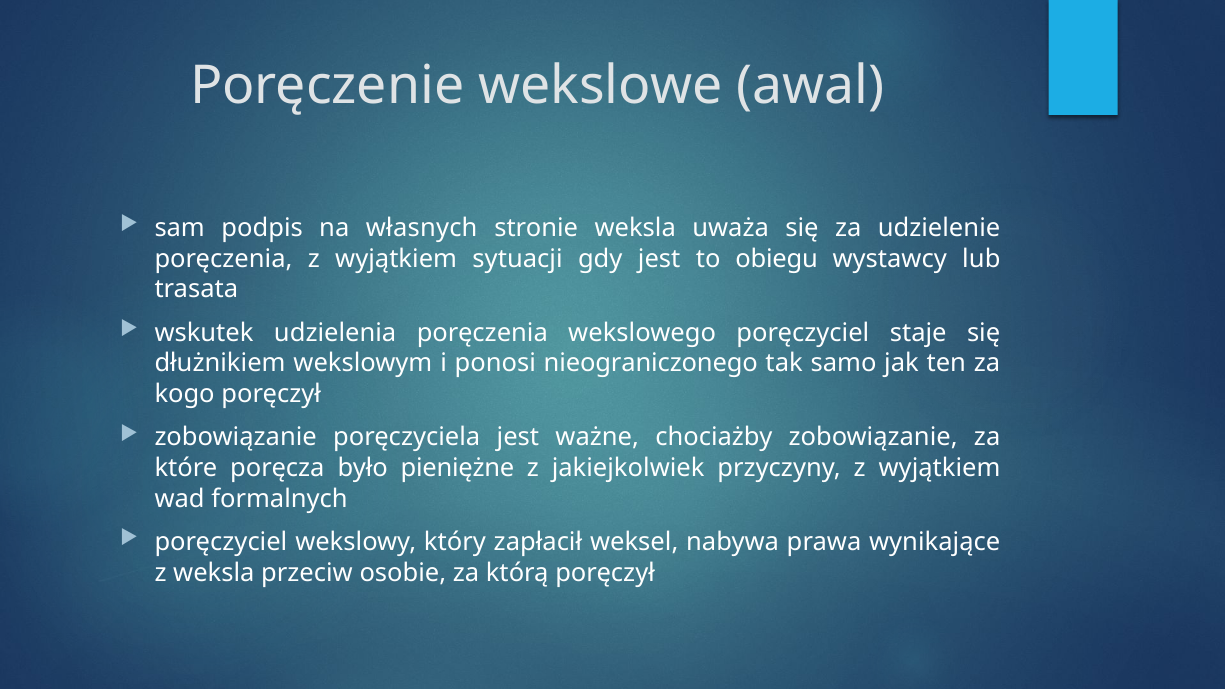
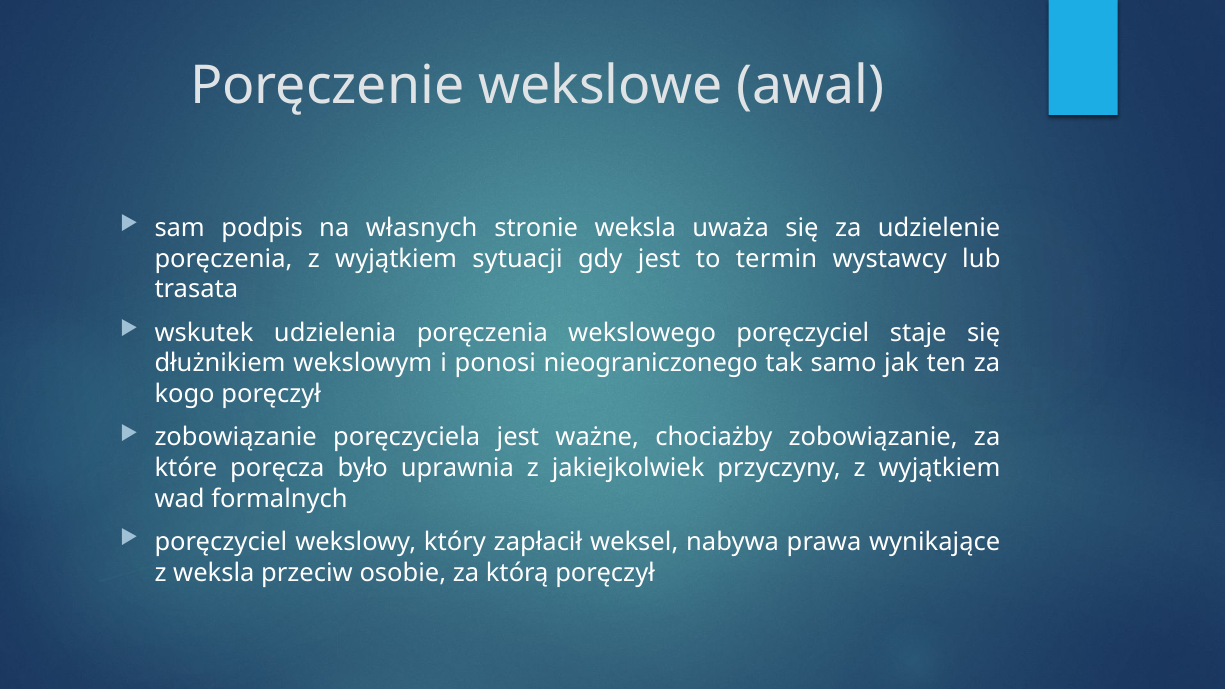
obiegu: obiegu -> termin
pieniężne: pieniężne -> uprawnia
